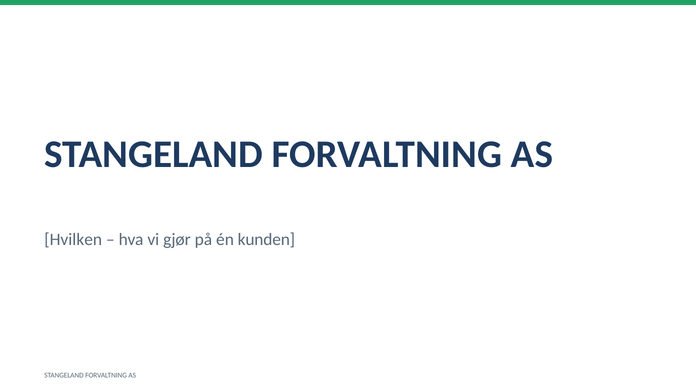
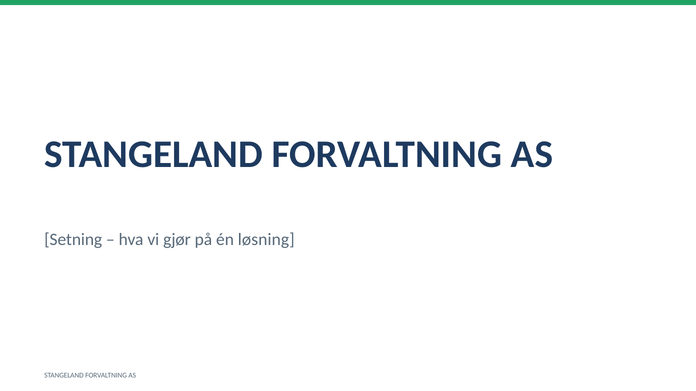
Hvilken: Hvilken -> Setning
kunden: kunden -> løsning
